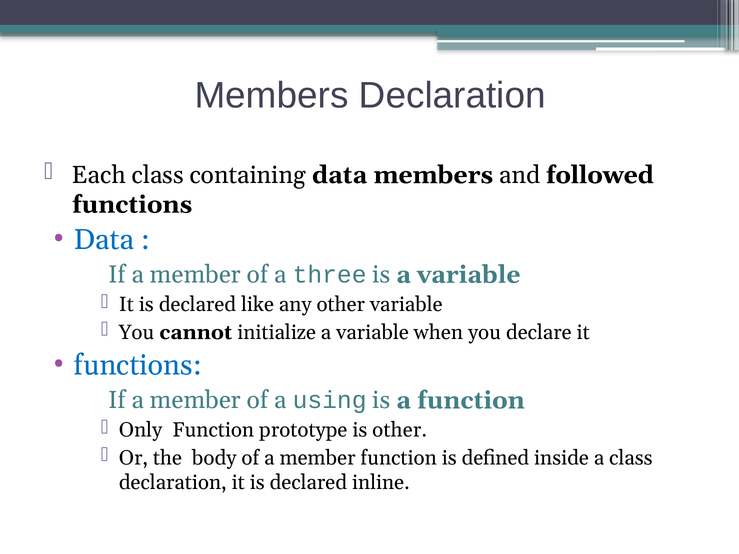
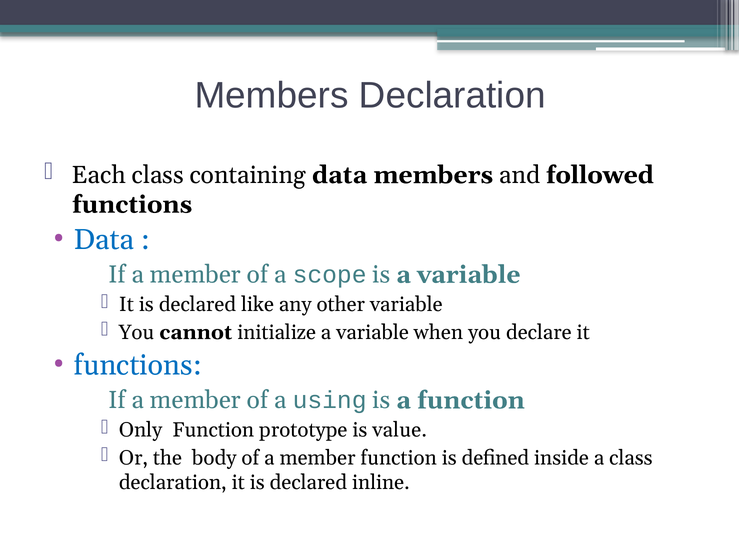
three: three -> scope
is other: other -> value
